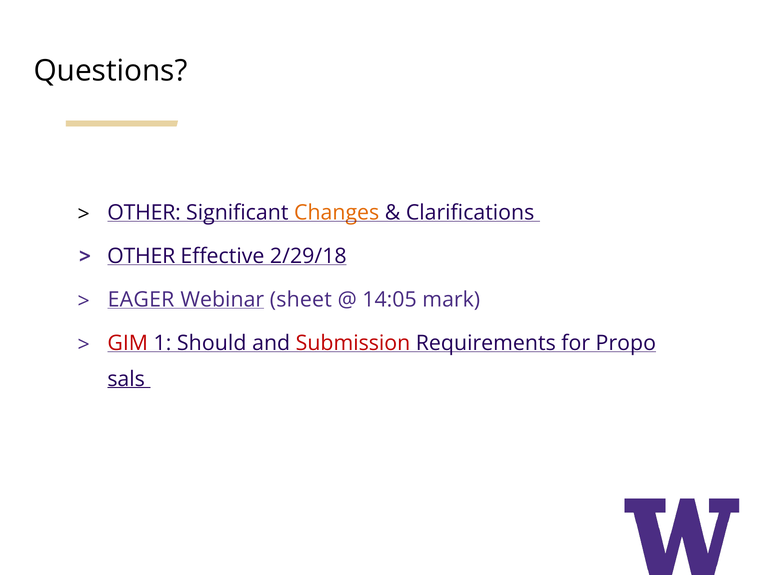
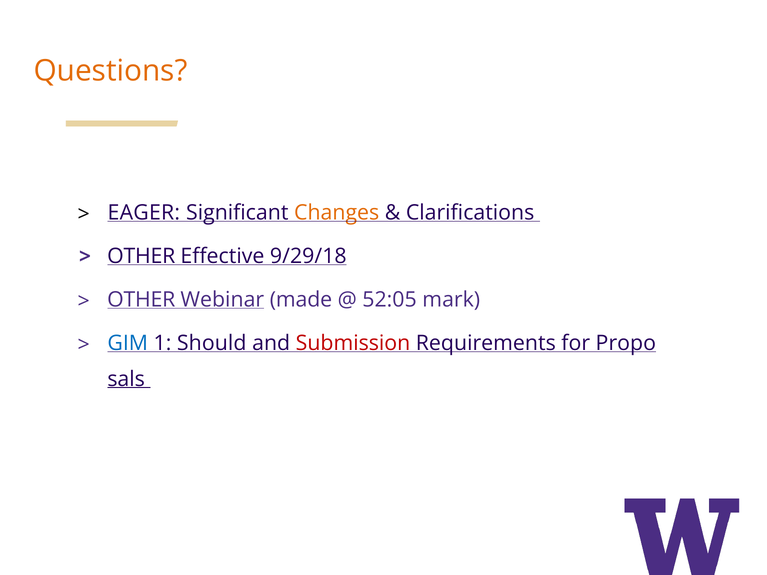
Questions colour: black -> orange
OTHER at (144, 213): OTHER -> EAGER
2/29/18: 2/29/18 -> 9/29/18
EAGER at (141, 300): EAGER -> OTHER
sheet: sheet -> made
14:05: 14:05 -> 52:05
GIM colour: red -> blue
